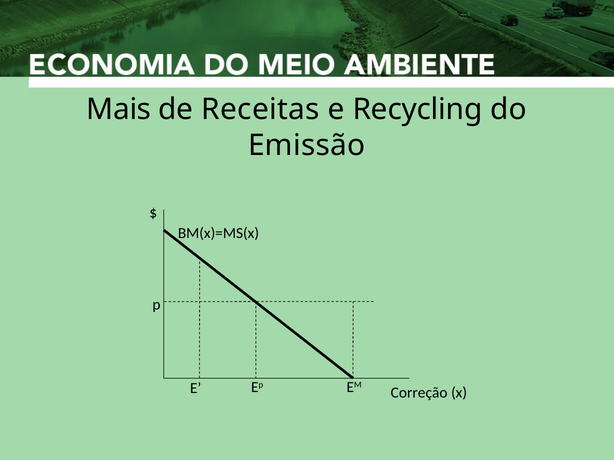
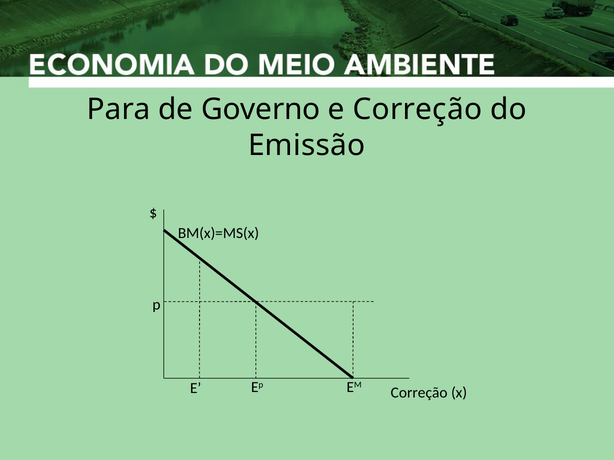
Mais: Mais -> Para
Receitas: Receitas -> Governo
e Recycling: Recycling -> Correção
